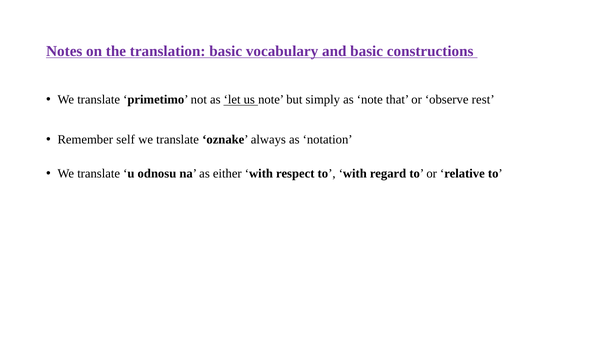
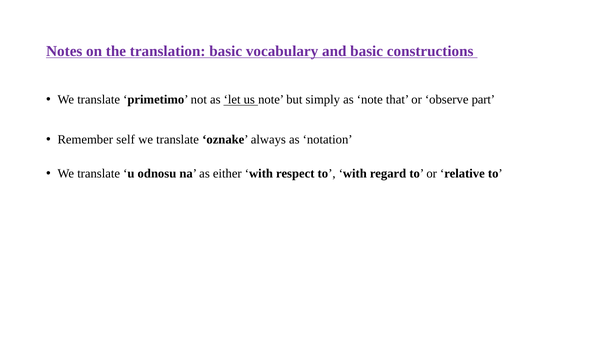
rest: rest -> part
